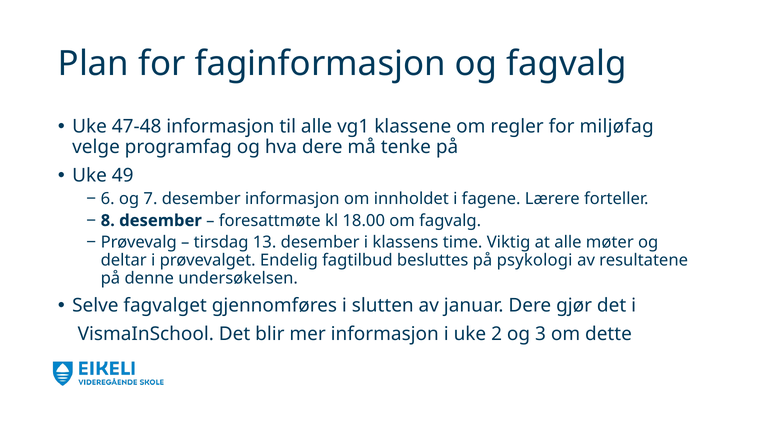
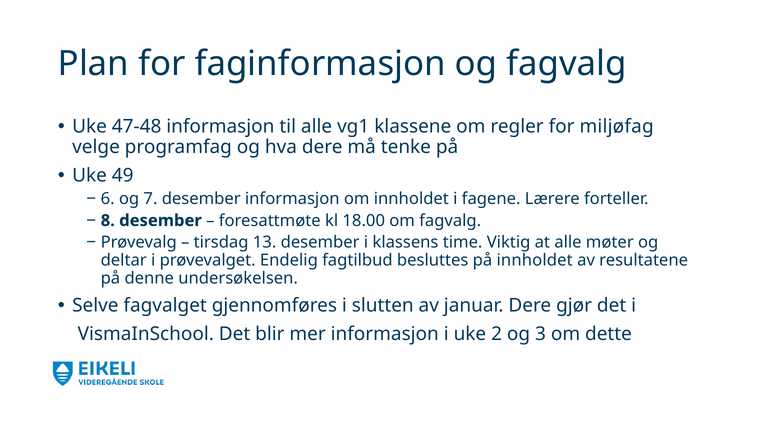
på psykologi: psykologi -> innholdet
